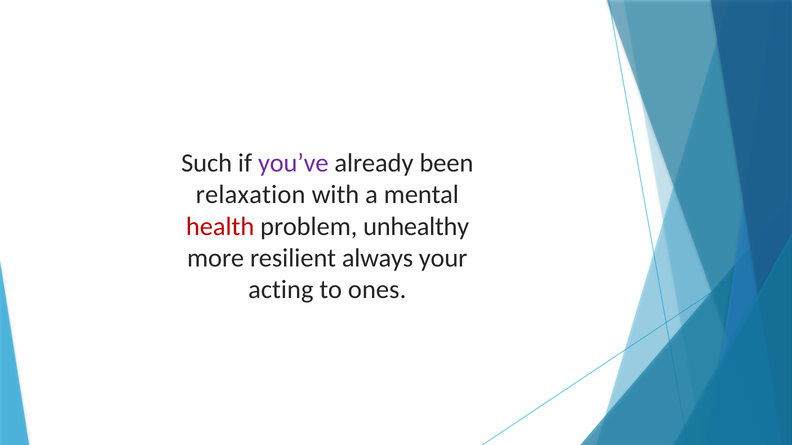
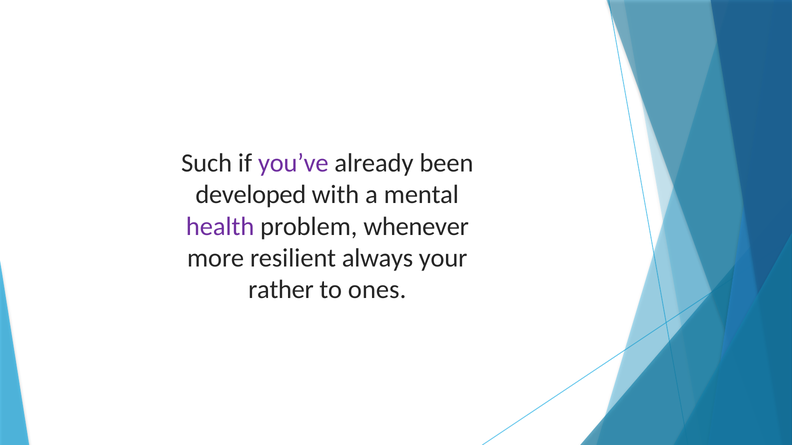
relaxation: relaxation -> developed
health colour: red -> purple
unhealthy: unhealthy -> whenever
acting: acting -> rather
